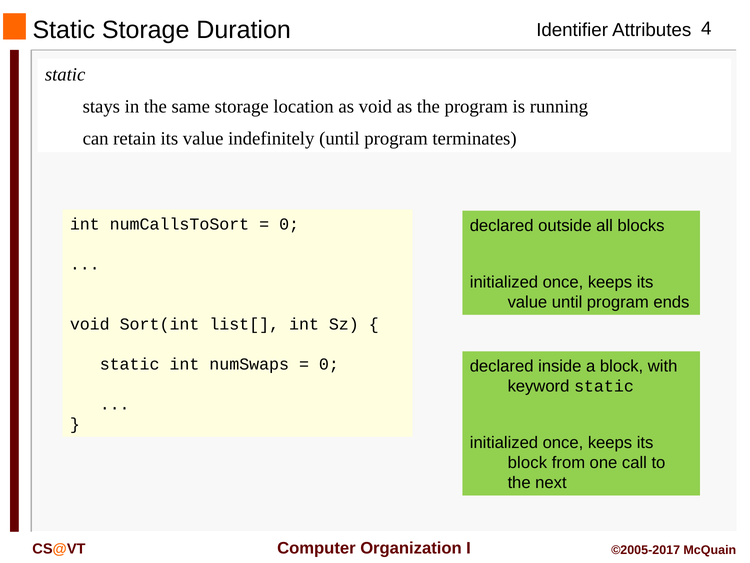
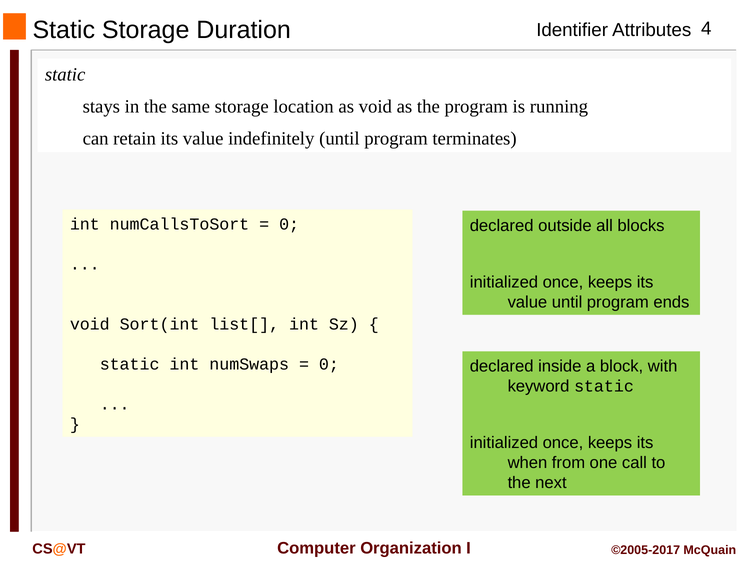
block at (527, 462): block -> when
